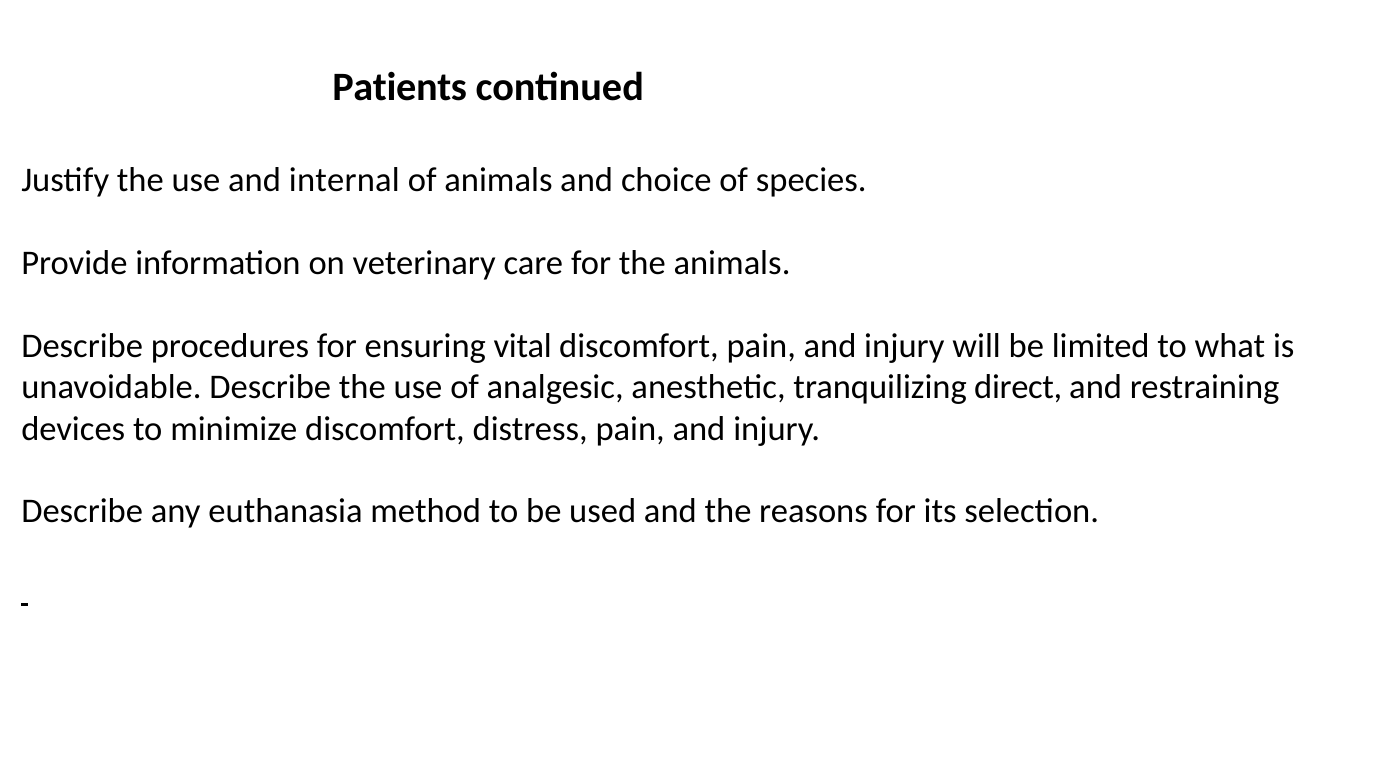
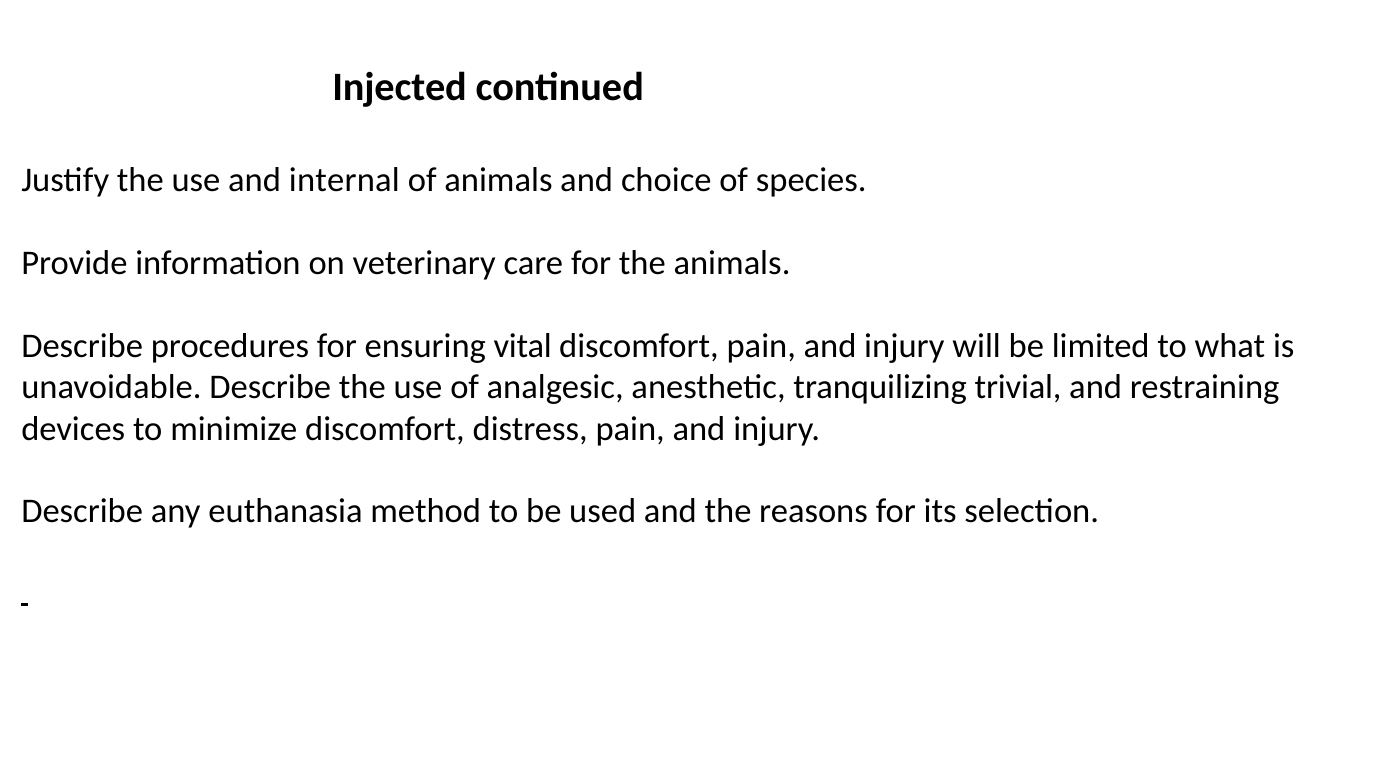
Patients: Patients -> Injected
direct: direct -> trivial
